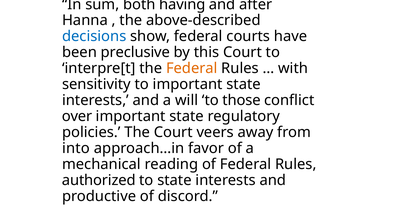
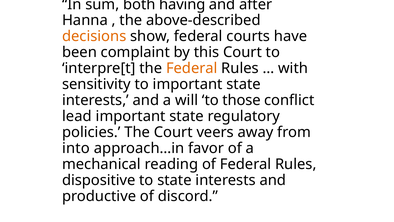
decisions colour: blue -> orange
preclusive: preclusive -> complaint
over: over -> lead
authorized: authorized -> dispositive
